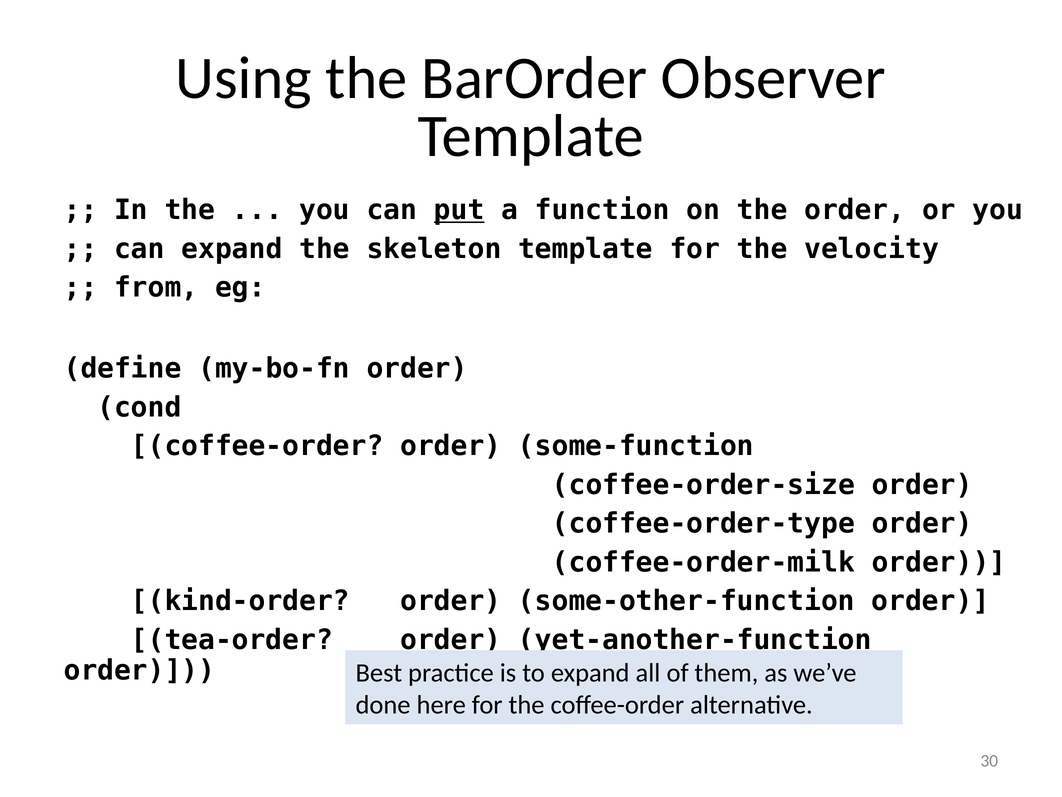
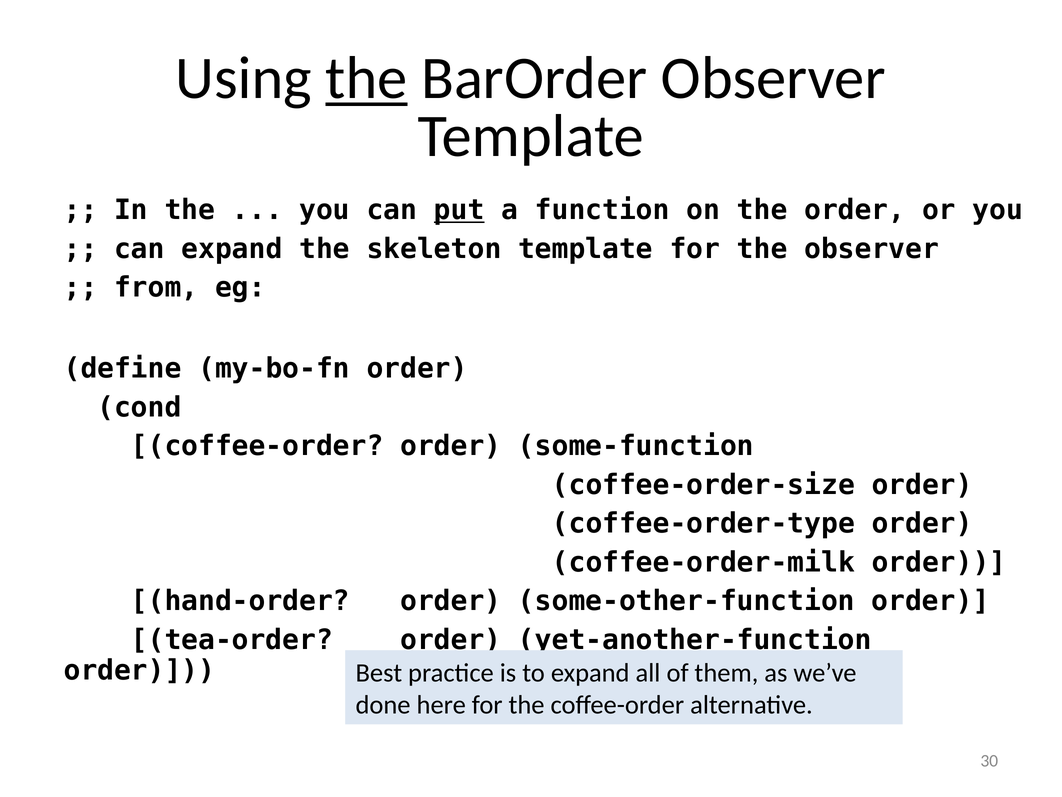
the at (366, 78) underline: none -> present
the velocity: velocity -> observer
kind-order: kind-order -> hand-order
